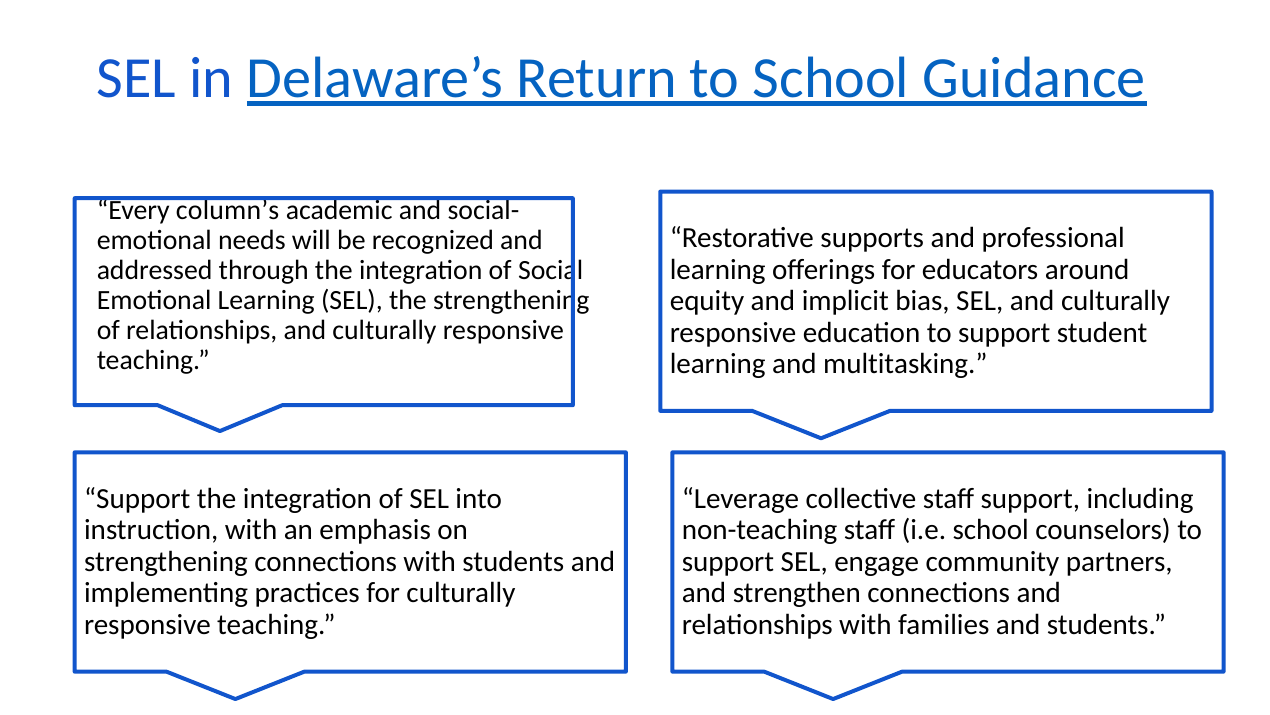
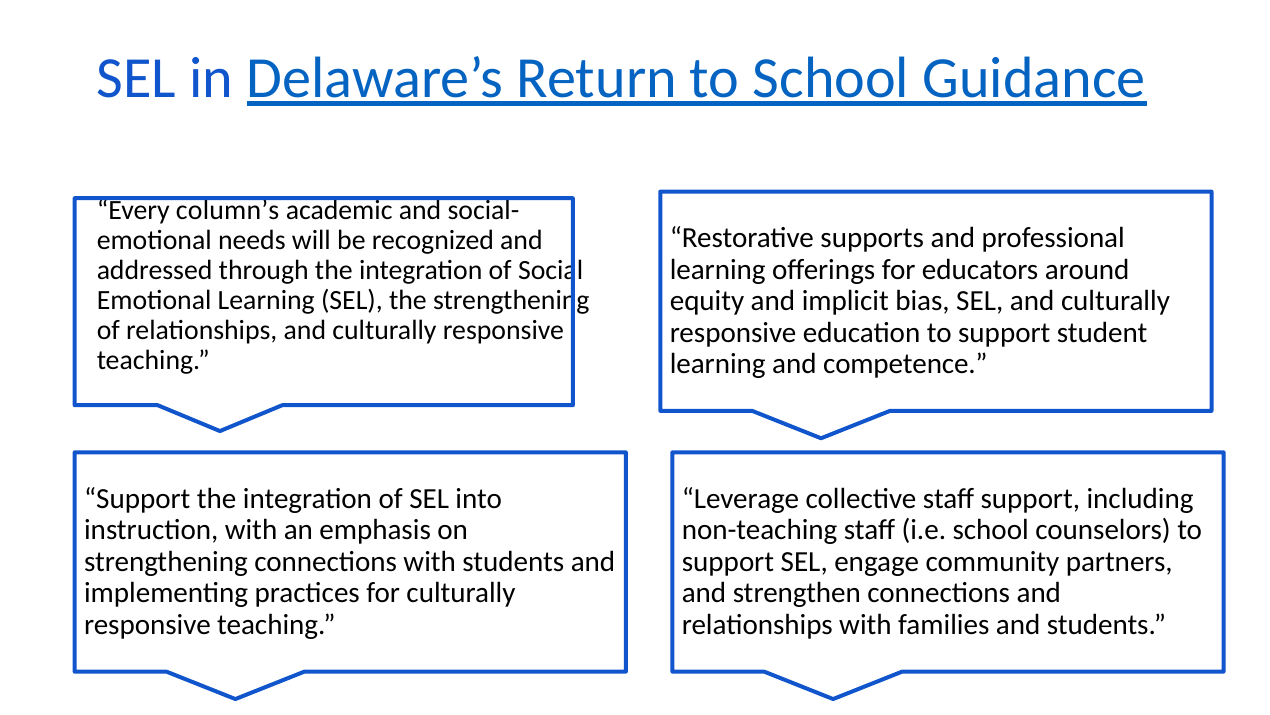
multitasking: multitasking -> competence
